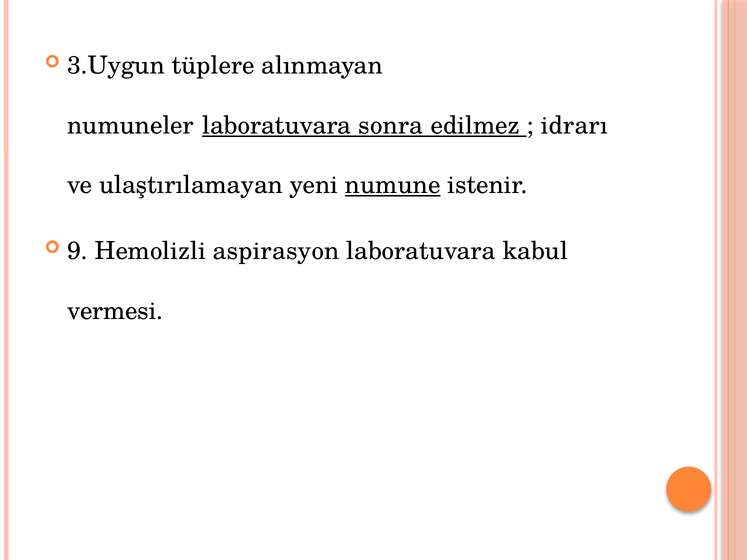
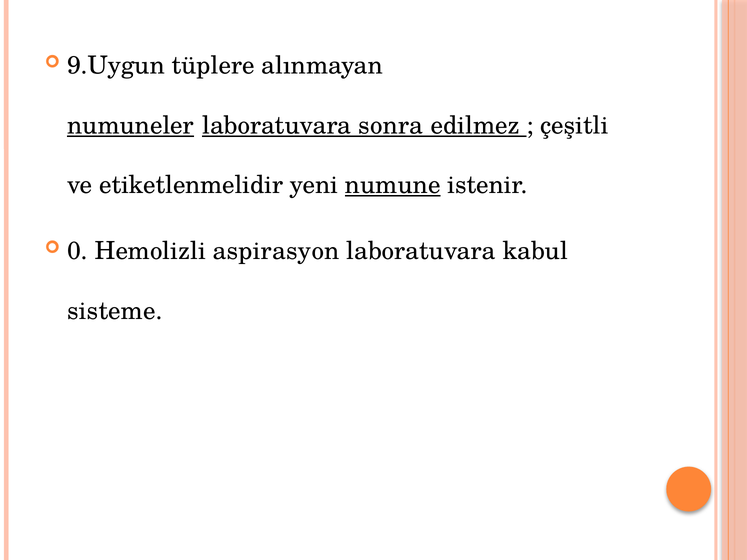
3.Uygun: 3.Uygun -> 9.Uygun
numuneler underline: none -> present
idrarı: idrarı -> çeşitli
ulaştırılamayan: ulaştırılamayan -> etiketlenmelidir
9: 9 -> 0
vermesi: vermesi -> sisteme
